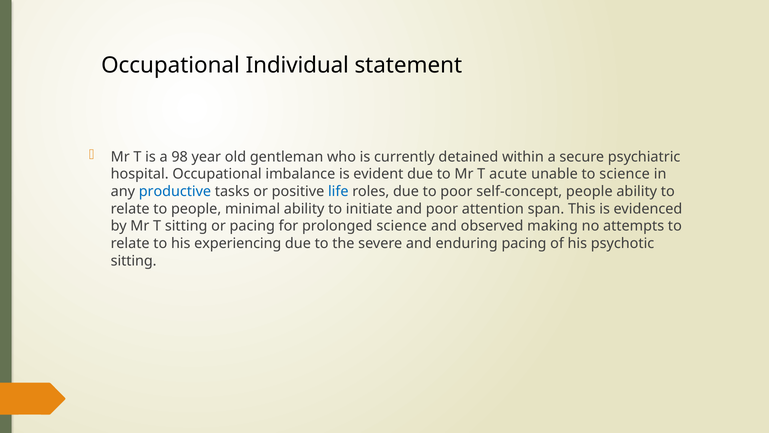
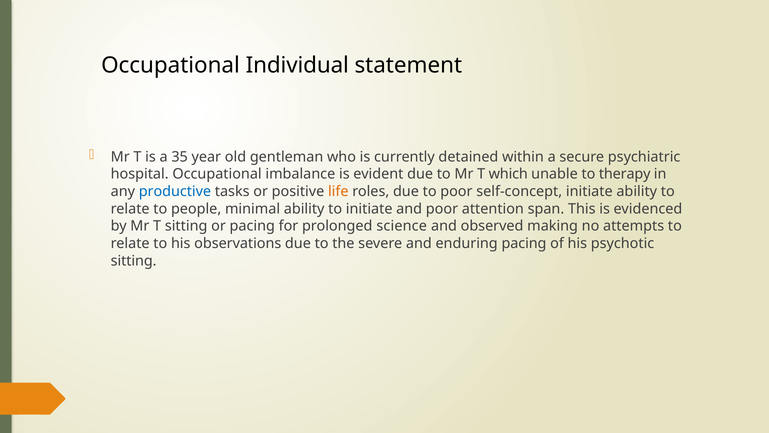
98: 98 -> 35
acute: acute -> which
to science: science -> therapy
life colour: blue -> orange
self-concept people: people -> initiate
experiencing: experiencing -> observations
